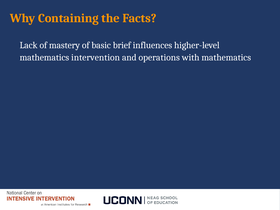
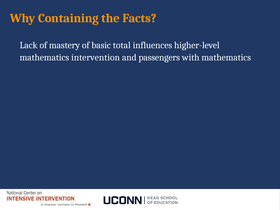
brief: brief -> total
operations: operations -> passengers
